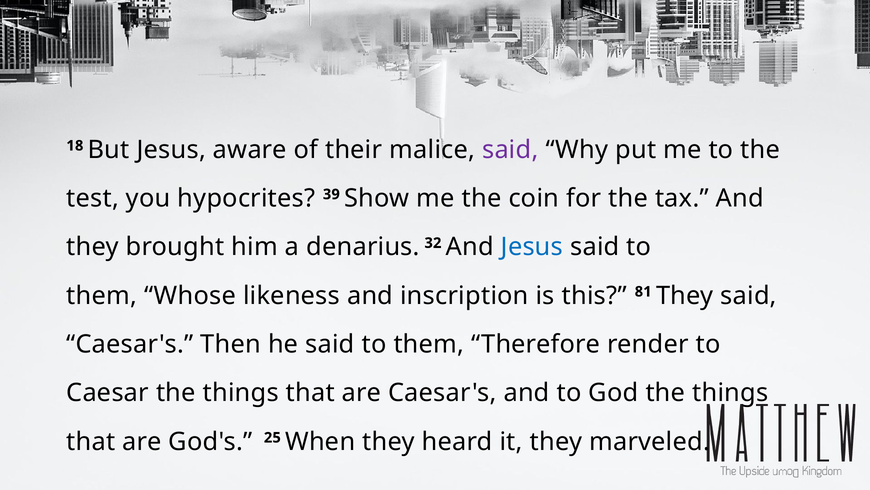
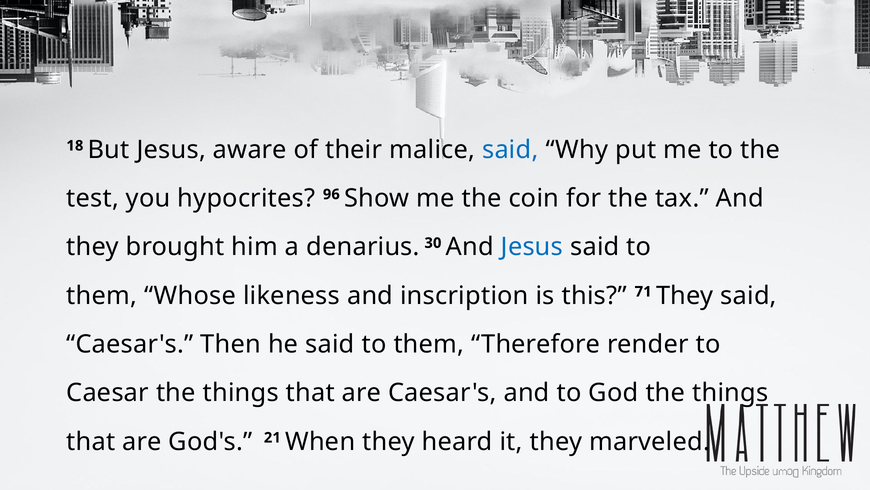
said at (510, 150) colour: purple -> blue
39: 39 -> 96
32: 32 -> 30
81: 81 -> 71
25: 25 -> 21
